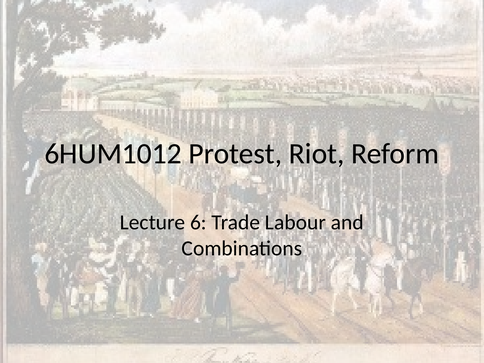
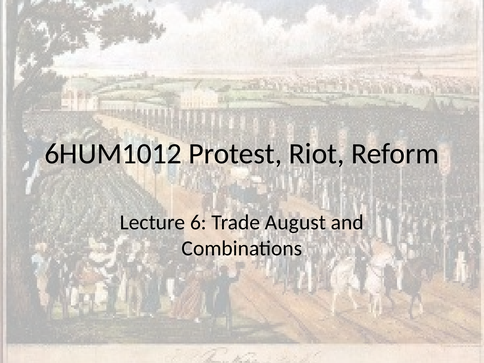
Labour: Labour -> August
